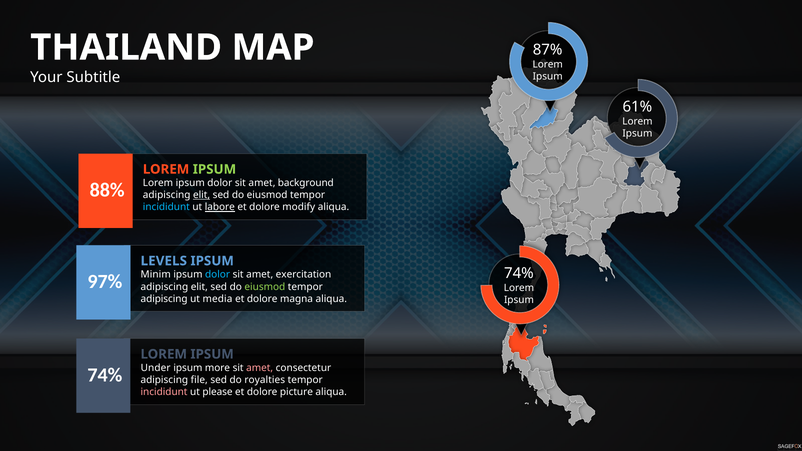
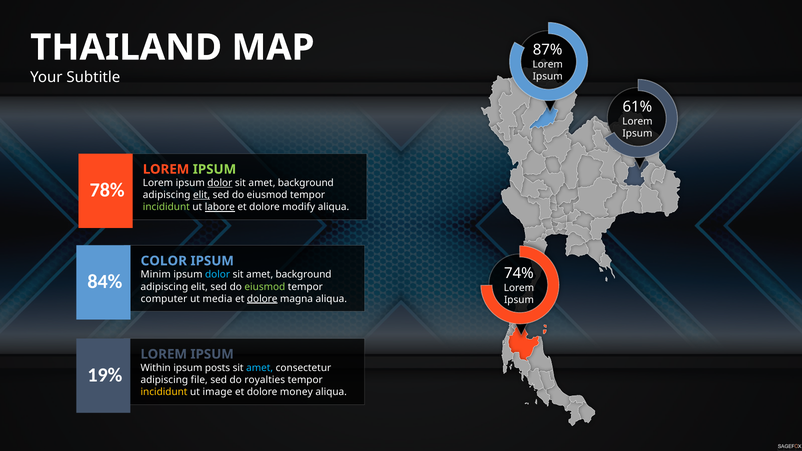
dolor at (220, 183) underline: none -> present
88%: 88% -> 78%
incididunt at (166, 207) colour: light blue -> light green
LEVELS: LEVELS -> COLOR
exercitation at (304, 275): exercitation -> background
97%: 97% -> 84%
adipiscing at (164, 299): adipiscing -> computer
dolore at (262, 299) underline: none -> present
Under: Under -> Within
more: more -> posts
amet at (260, 368) colour: pink -> light blue
74% at (105, 375): 74% -> 19%
incididunt at (164, 392) colour: pink -> yellow
please: please -> image
picture: picture -> money
